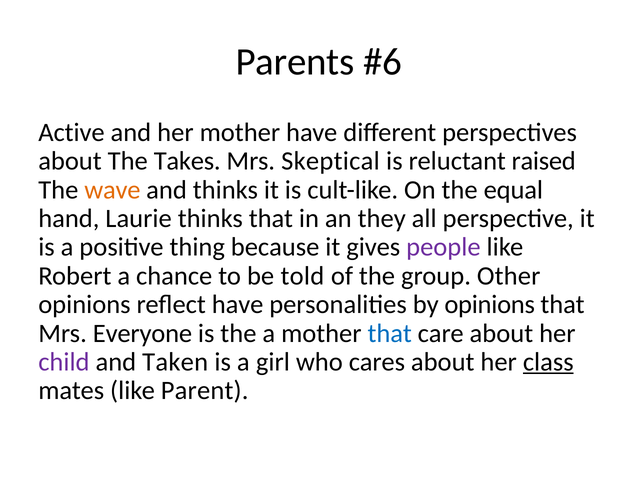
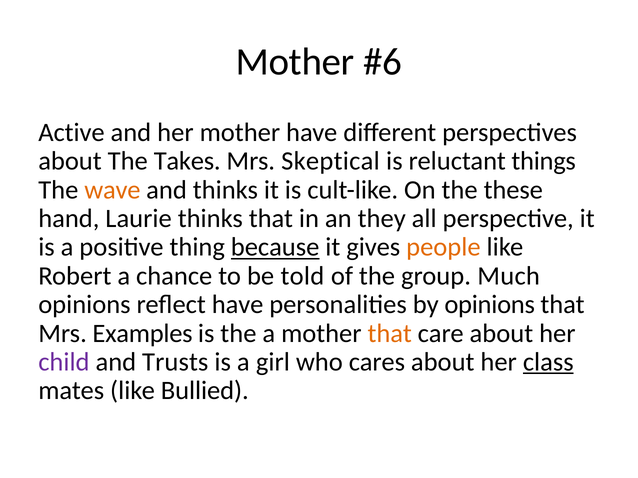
Parents at (295, 62): Parents -> Mother
raised: raised -> things
equal: equal -> these
because underline: none -> present
people colour: purple -> orange
Other: Other -> Much
Everyone: Everyone -> Examples
that at (390, 334) colour: blue -> orange
Taken: Taken -> Trusts
Parent: Parent -> Bullied
